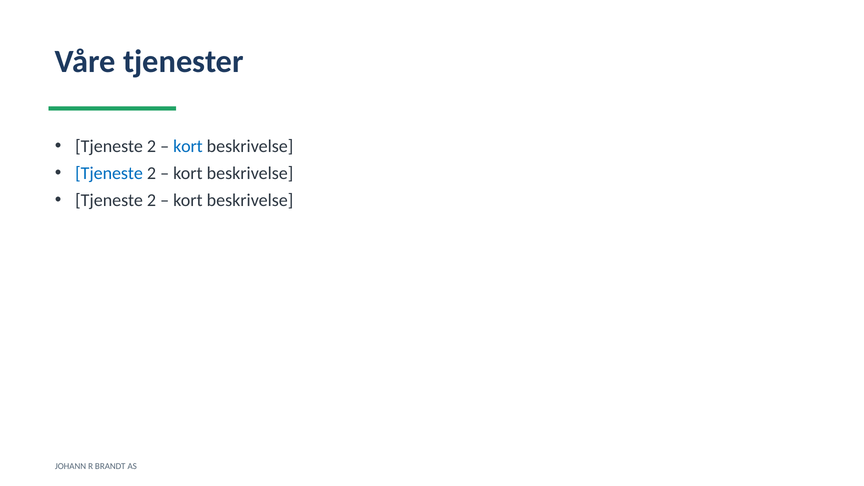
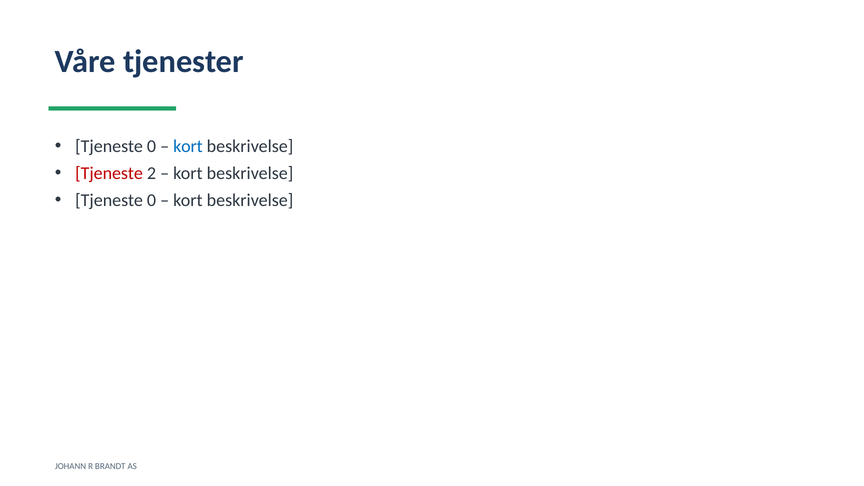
2 at (151, 146): 2 -> 0
Tjeneste at (109, 173) colour: blue -> red
2 at (151, 200): 2 -> 0
